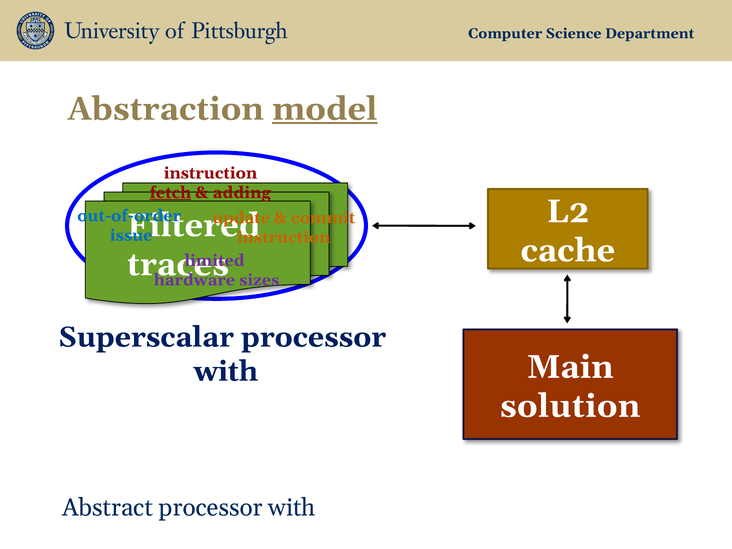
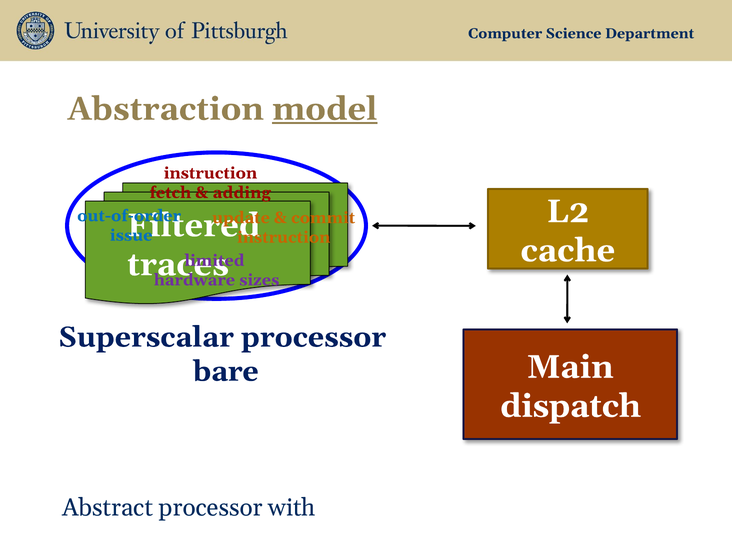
fetch underline: present -> none
with at (226, 371): with -> bare
solution: solution -> dispatch
